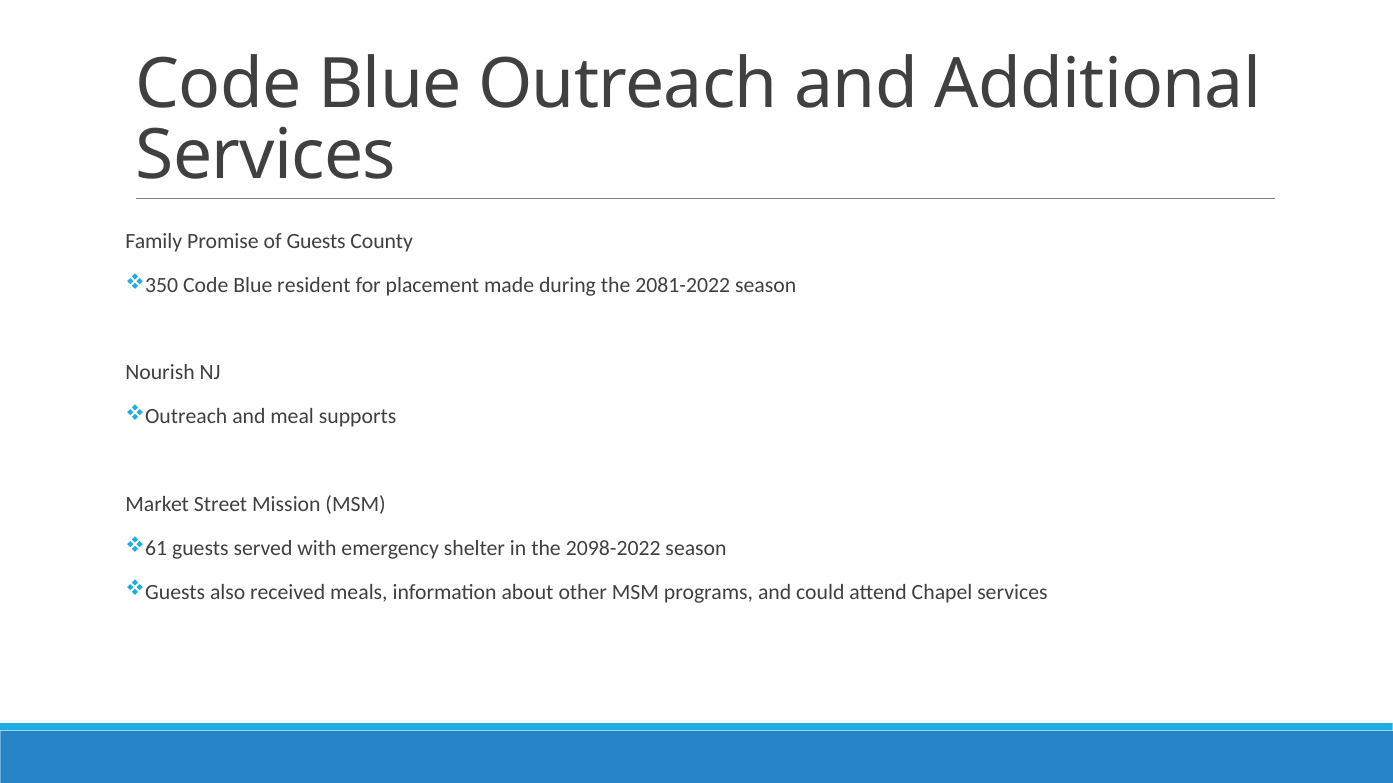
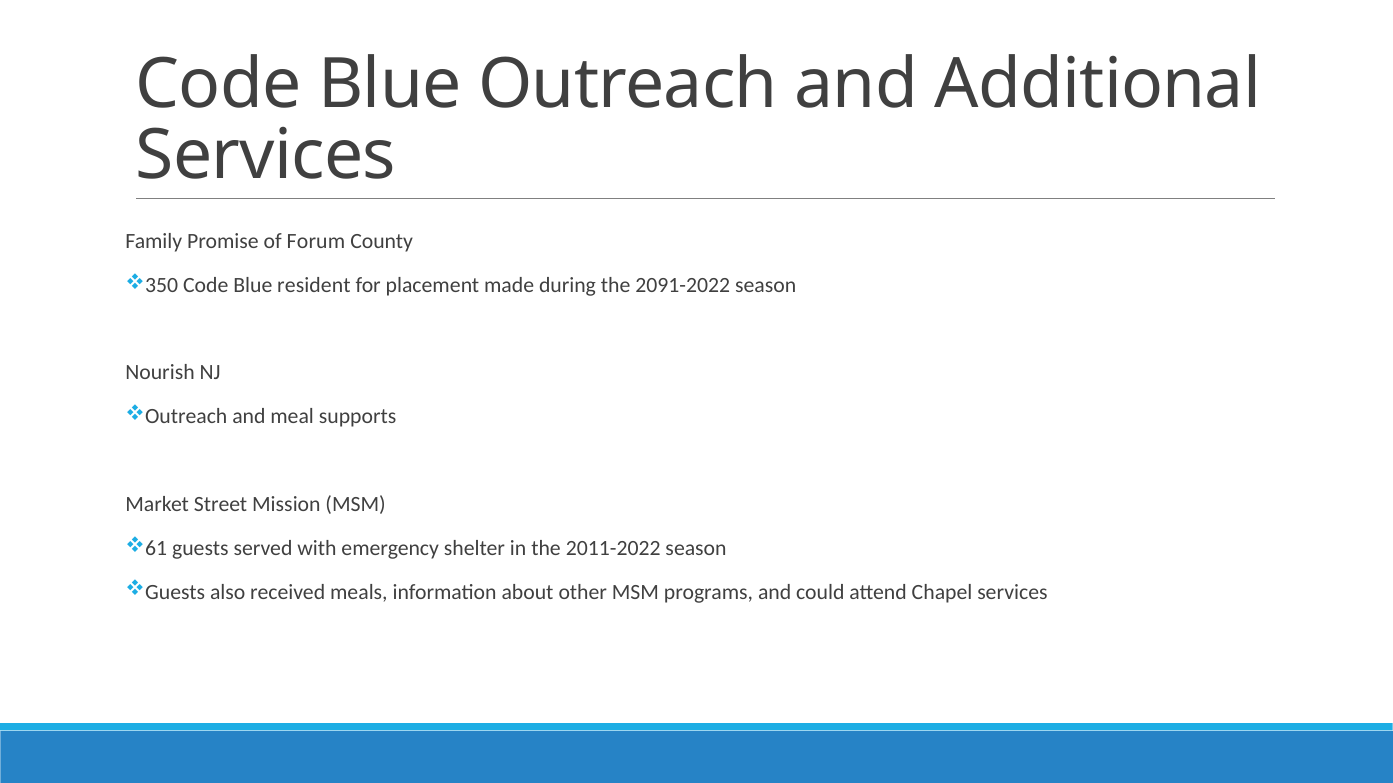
of Guests: Guests -> Forum
2081-2022: 2081-2022 -> 2091-2022
2098-2022: 2098-2022 -> 2011-2022
